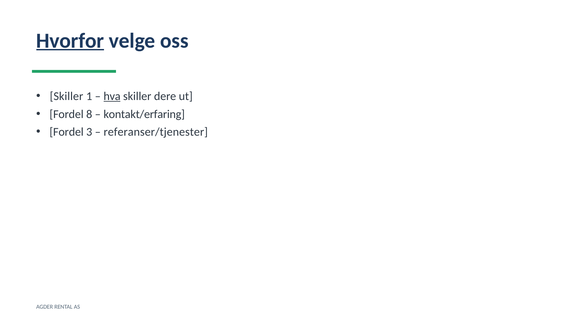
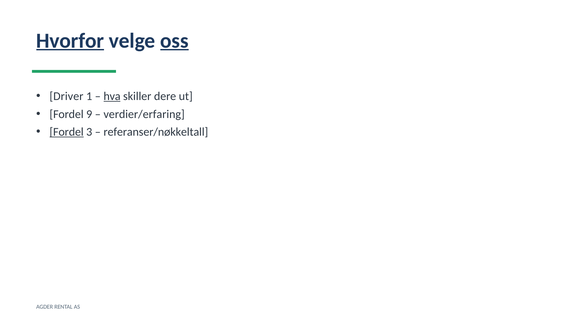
oss underline: none -> present
Skiller at (66, 96): Skiller -> Driver
8: 8 -> 9
kontakt/erfaring: kontakt/erfaring -> verdier/erfaring
Fordel at (67, 132) underline: none -> present
referanser/tjenester: referanser/tjenester -> referanser/nøkkeltall
